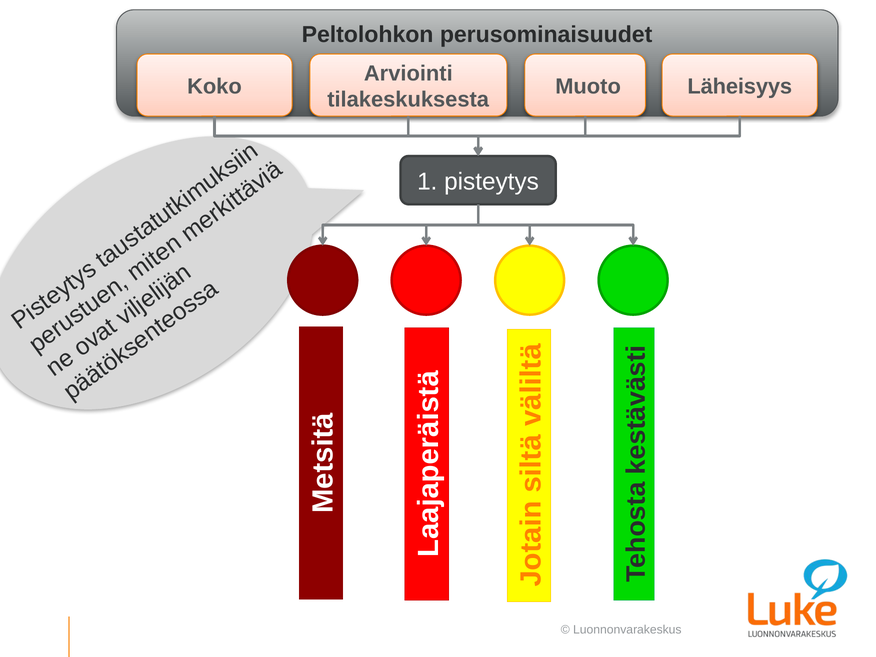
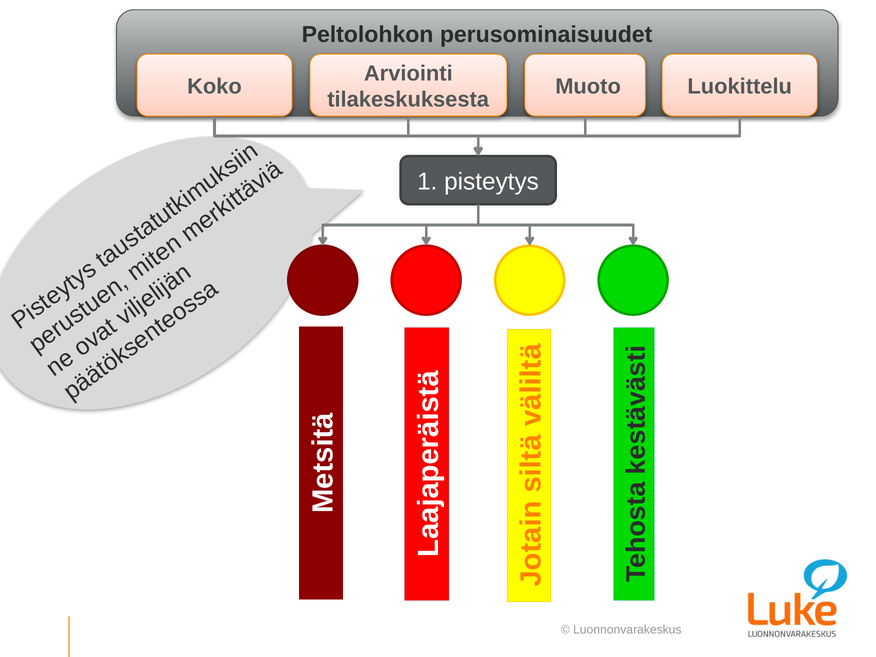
Läheisyys: Läheisyys -> Luokittelu
